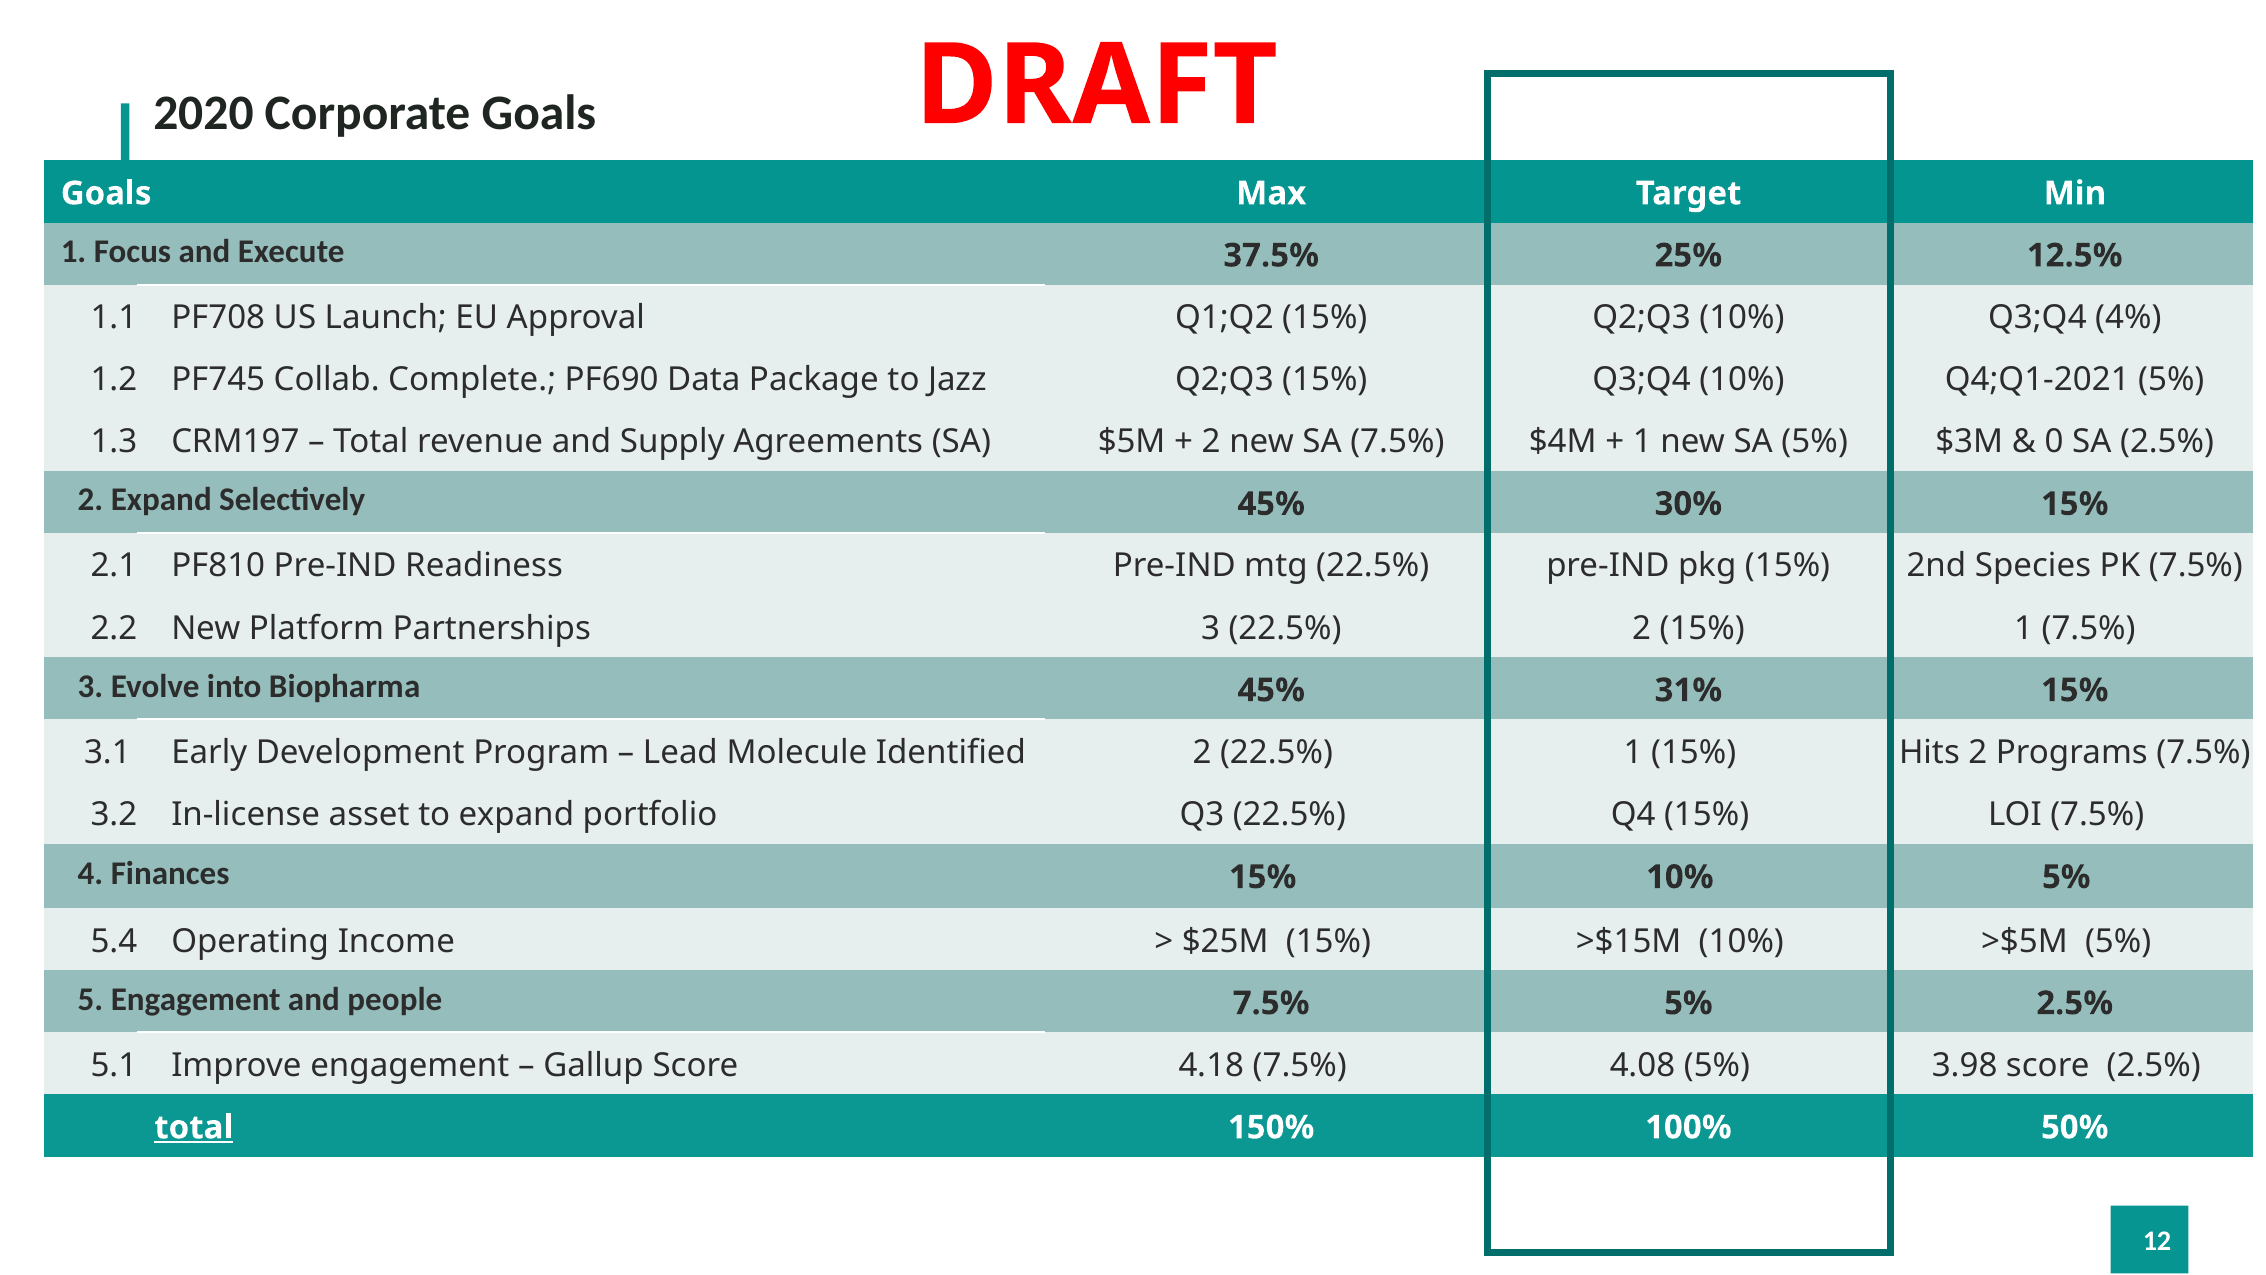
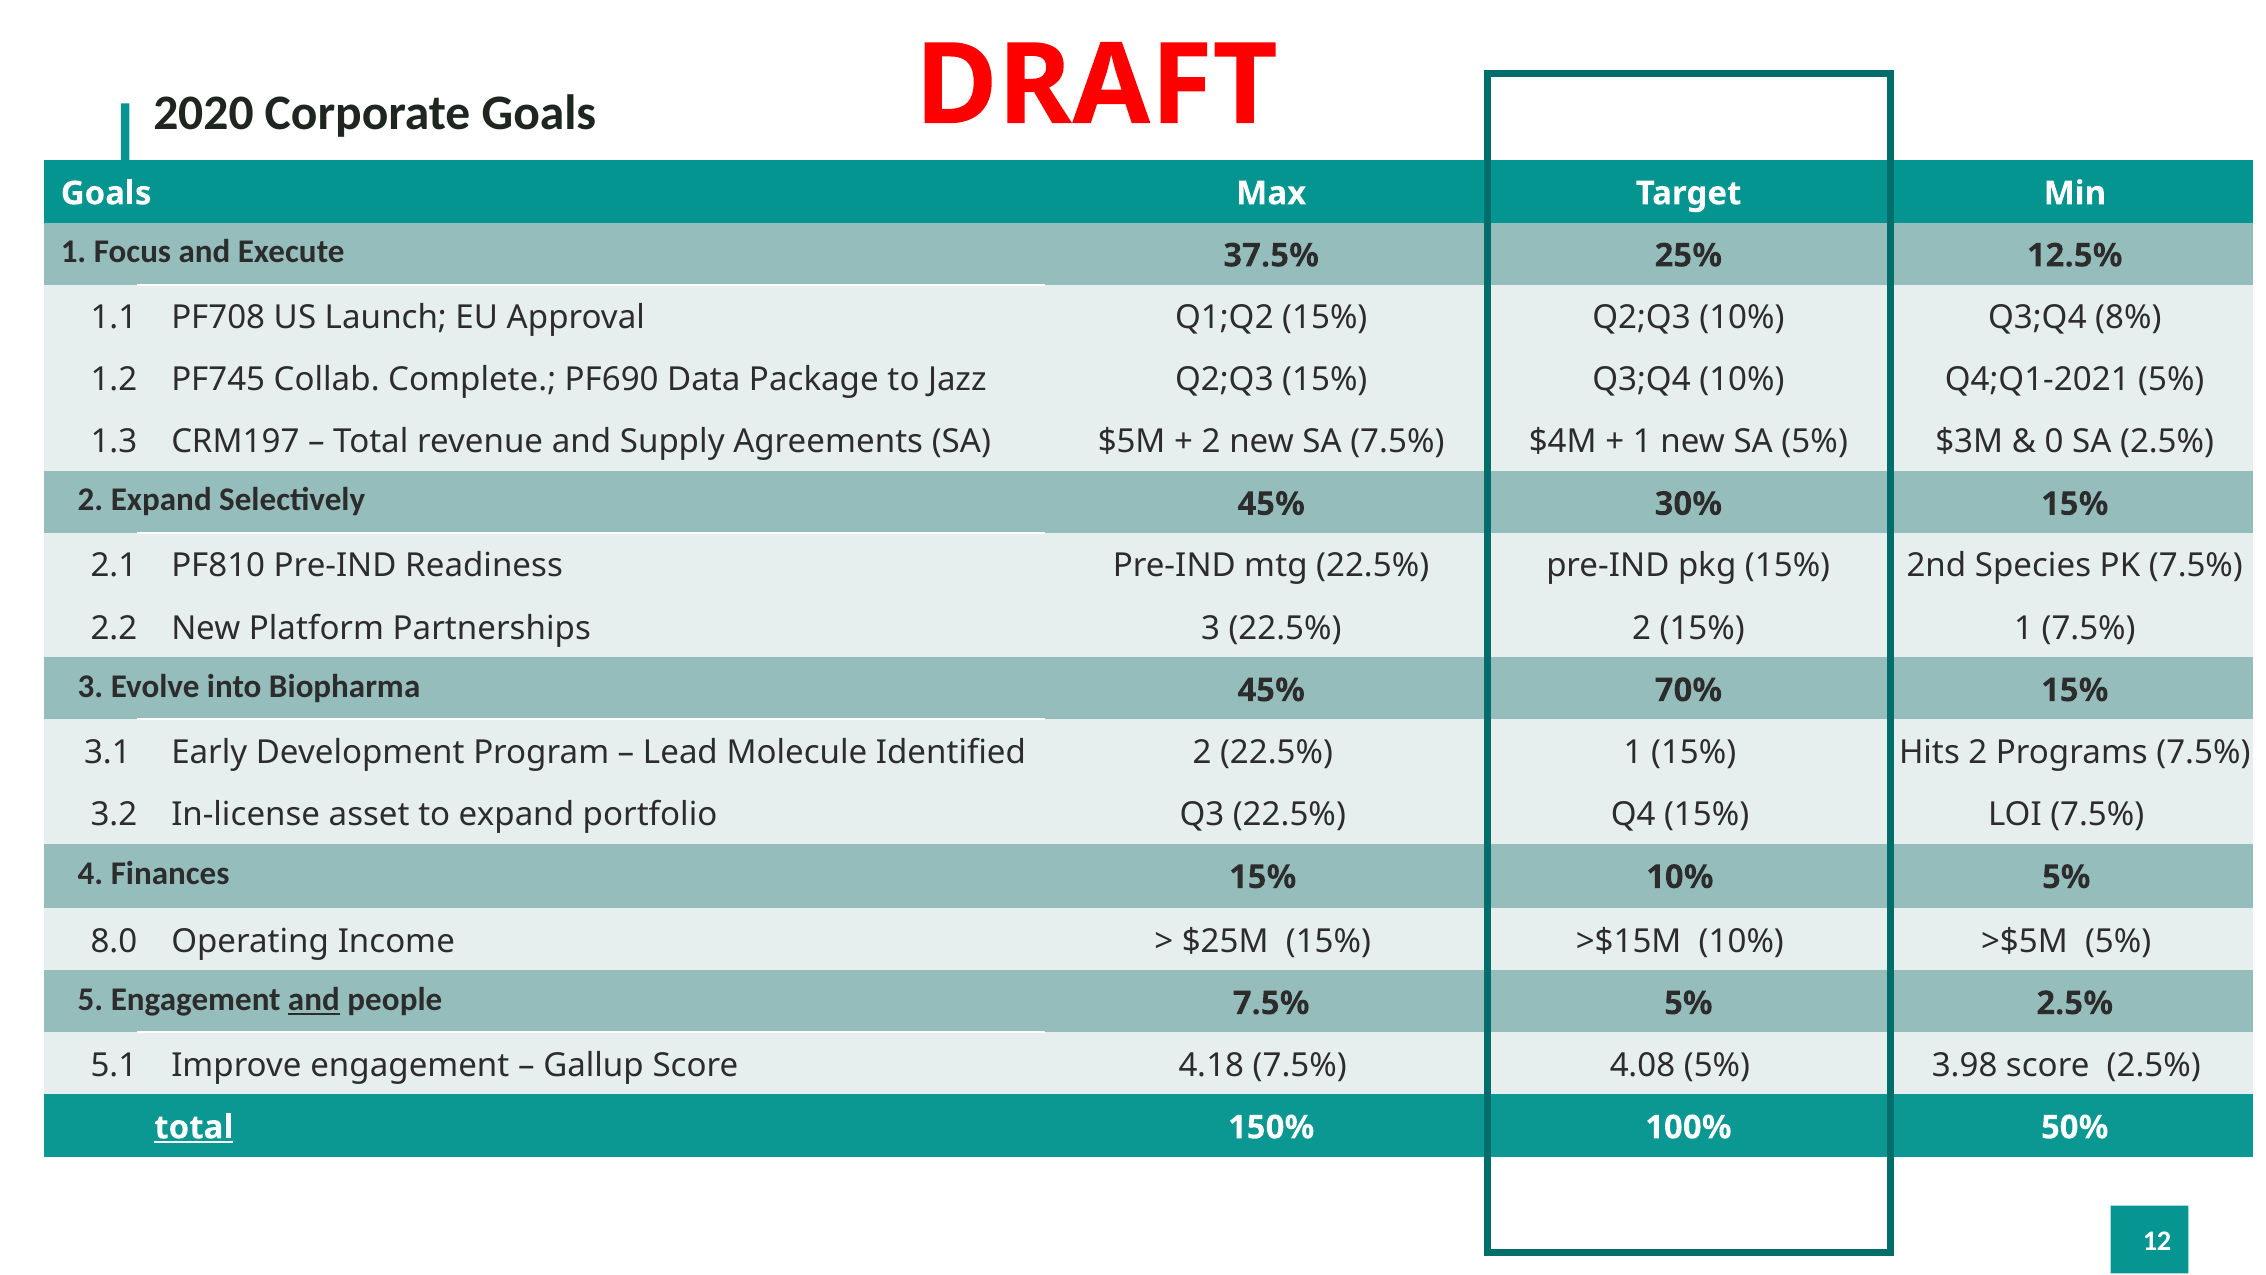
4%: 4% -> 8%
31%: 31% -> 70%
5.4: 5.4 -> 8.0
and at (314, 999) underline: none -> present
